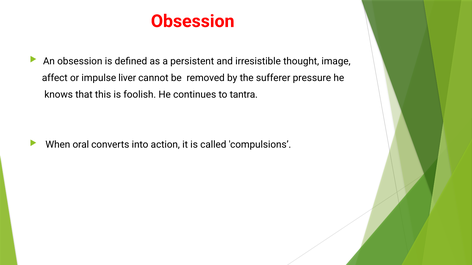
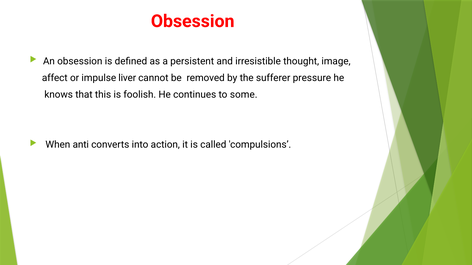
tantra: tantra -> some
oral: oral -> anti
